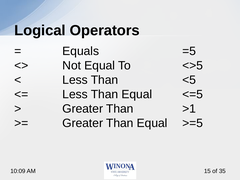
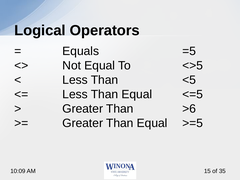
>1: >1 -> >6
